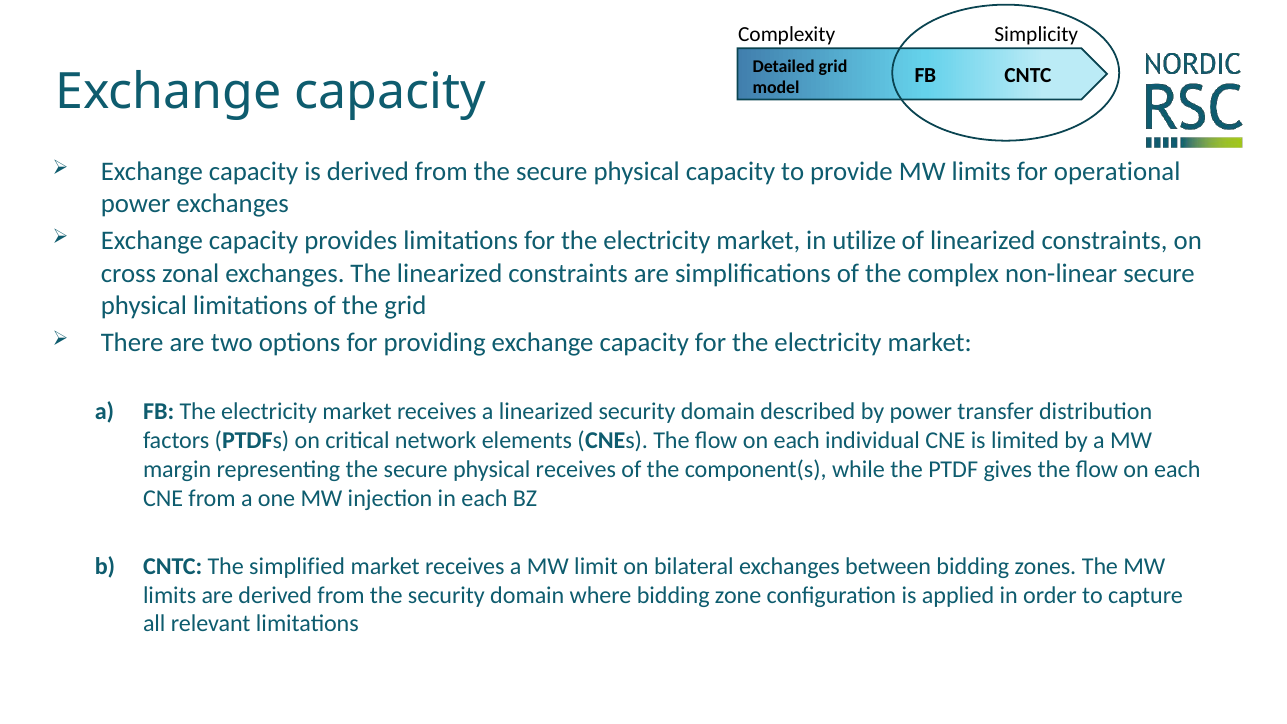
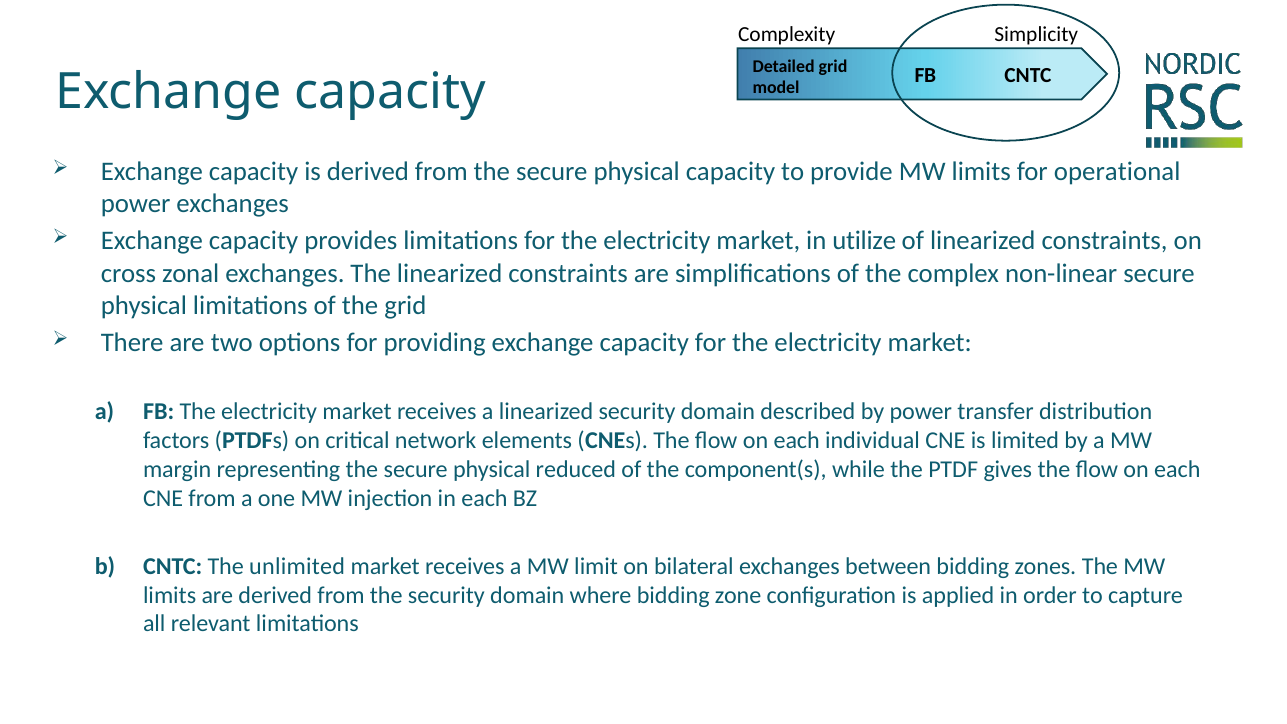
physical receives: receives -> reduced
simplified: simplified -> unlimited
